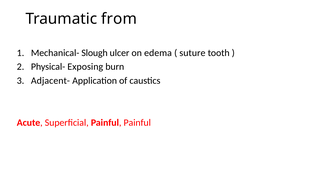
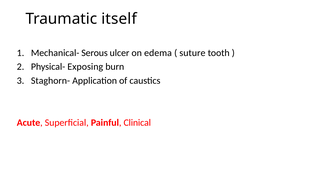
from: from -> itself
Slough: Slough -> Serous
Adjacent-: Adjacent- -> Staghorn-
Painful Painful: Painful -> Clinical
